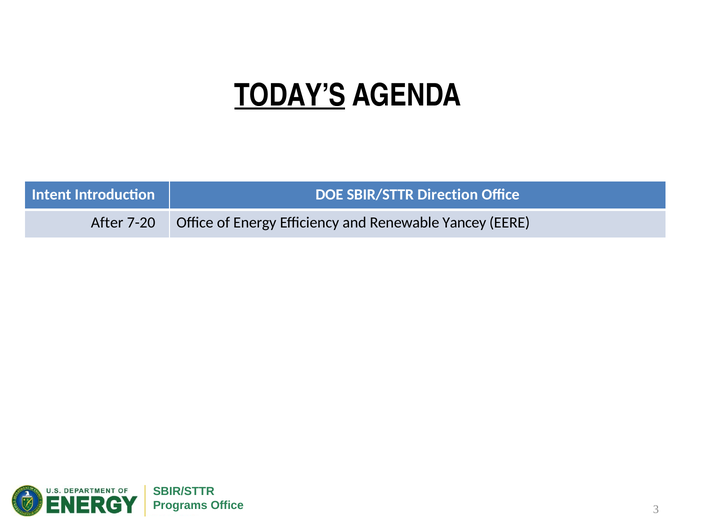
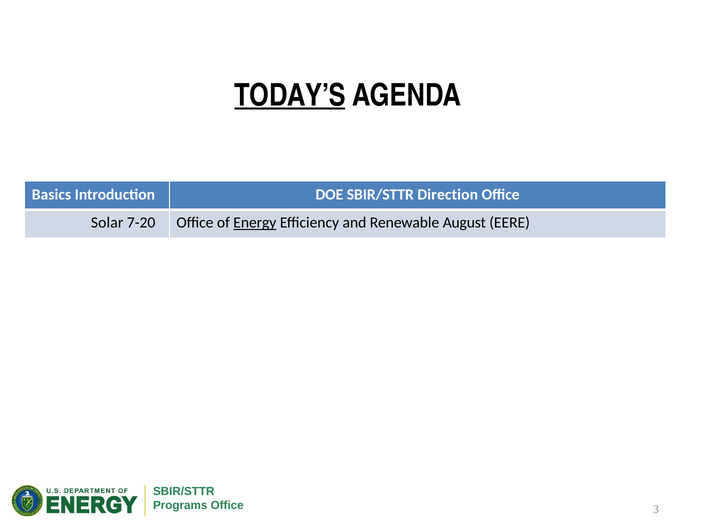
Intent: Intent -> Basics
After: After -> Solar
Energy underline: none -> present
Yancey: Yancey -> August
